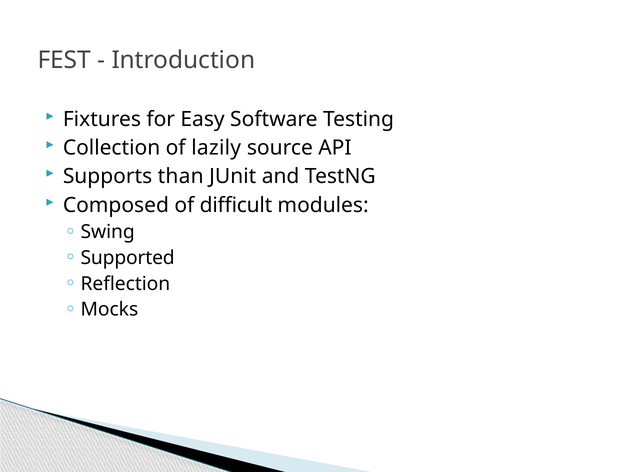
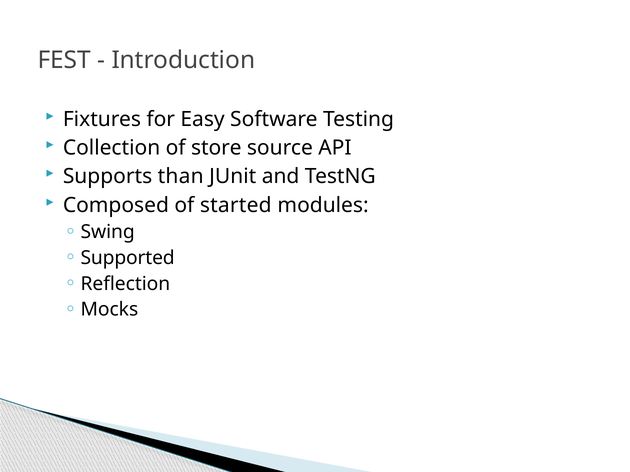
lazily: lazily -> store
difficult: difficult -> started
